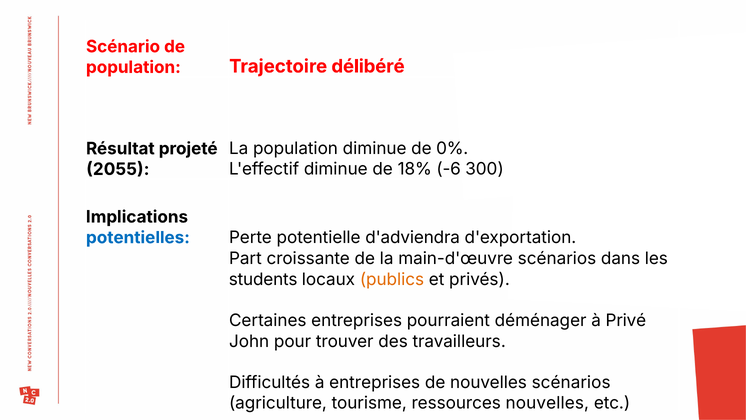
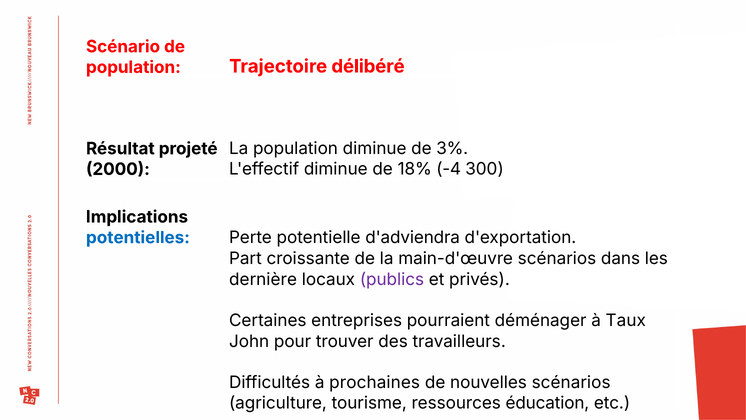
0%: 0% -> 3%
2055: 2055 -> 2000
-6: -6 -> -4
students: students -> dernière
publics colour: orange -> purple
Privé: Privé -> Taux
à entreprises: entreprises -> prochaines
ressources nouvelles: nouvelles -> éducation
